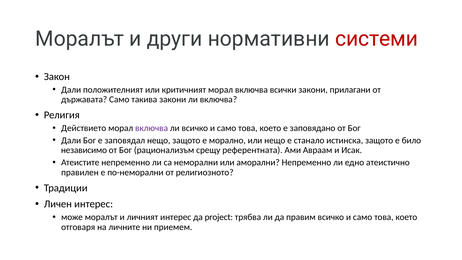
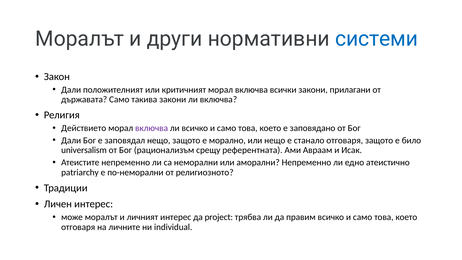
системи colour: red -> blue
станало истинска: истинска -> отговаря
независимо: независимо -> universalism
правилен: правилен -> patriarchy
приемем: приемем -> individual
